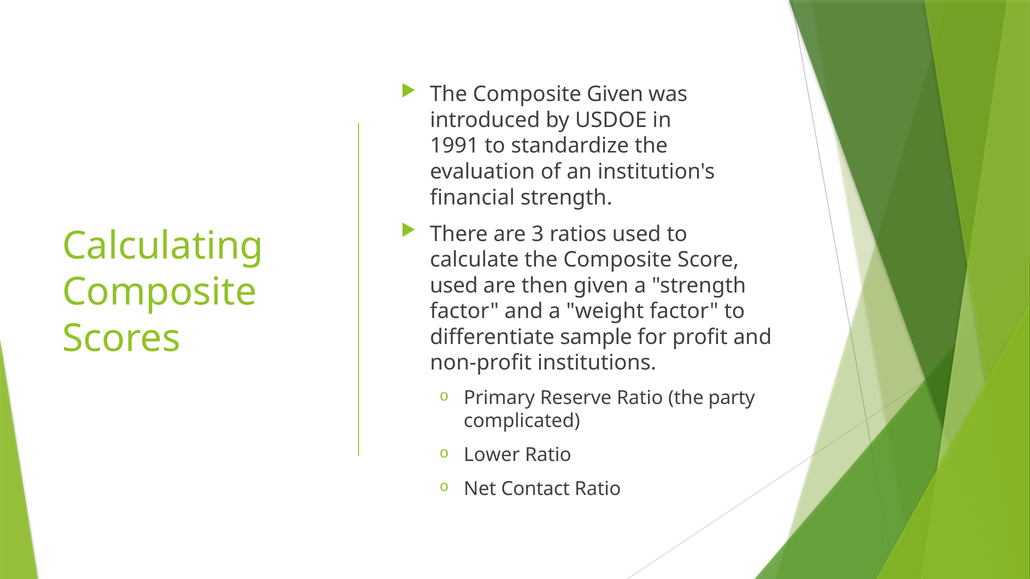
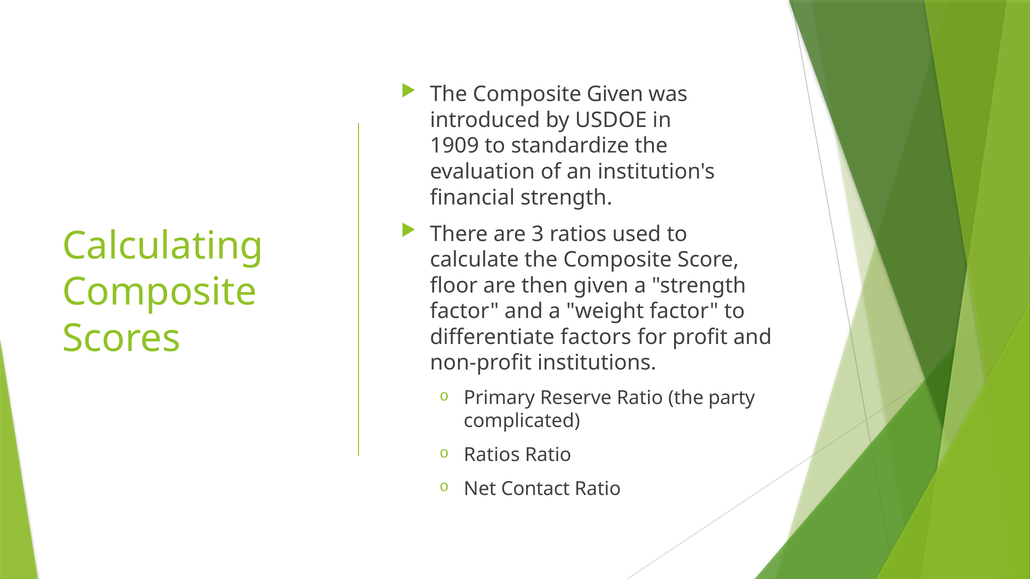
1991: 1991 -> 1909
used at (454, 286): used -> floor
sample: sample -> factors
Lower at (492, 455): Lower -> Ratios
